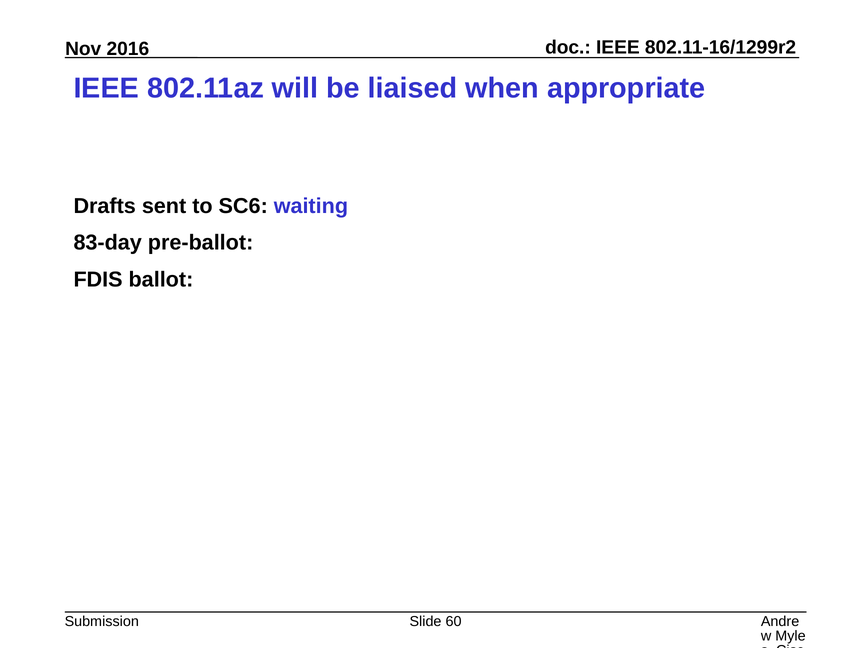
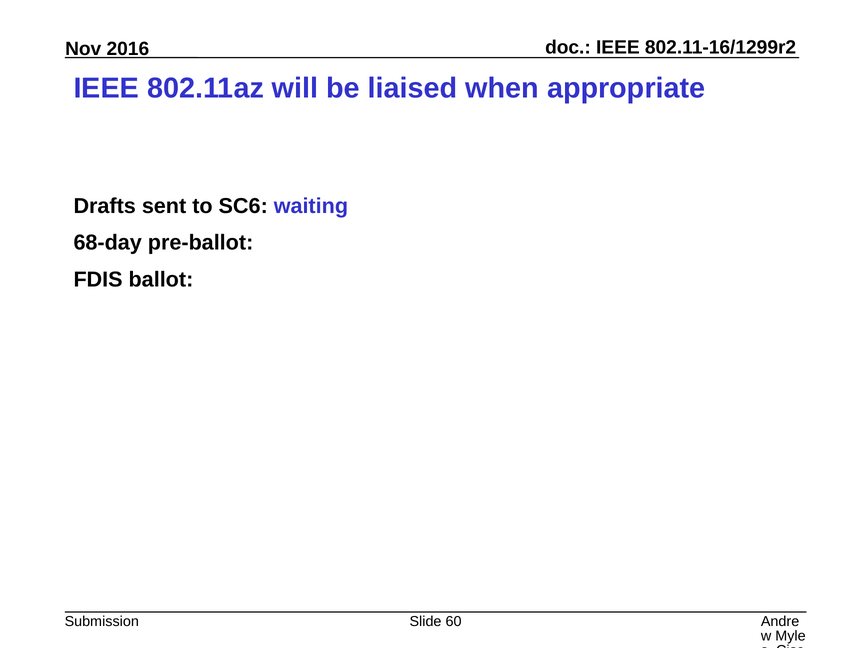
83-day: 83-day -> 68-day
